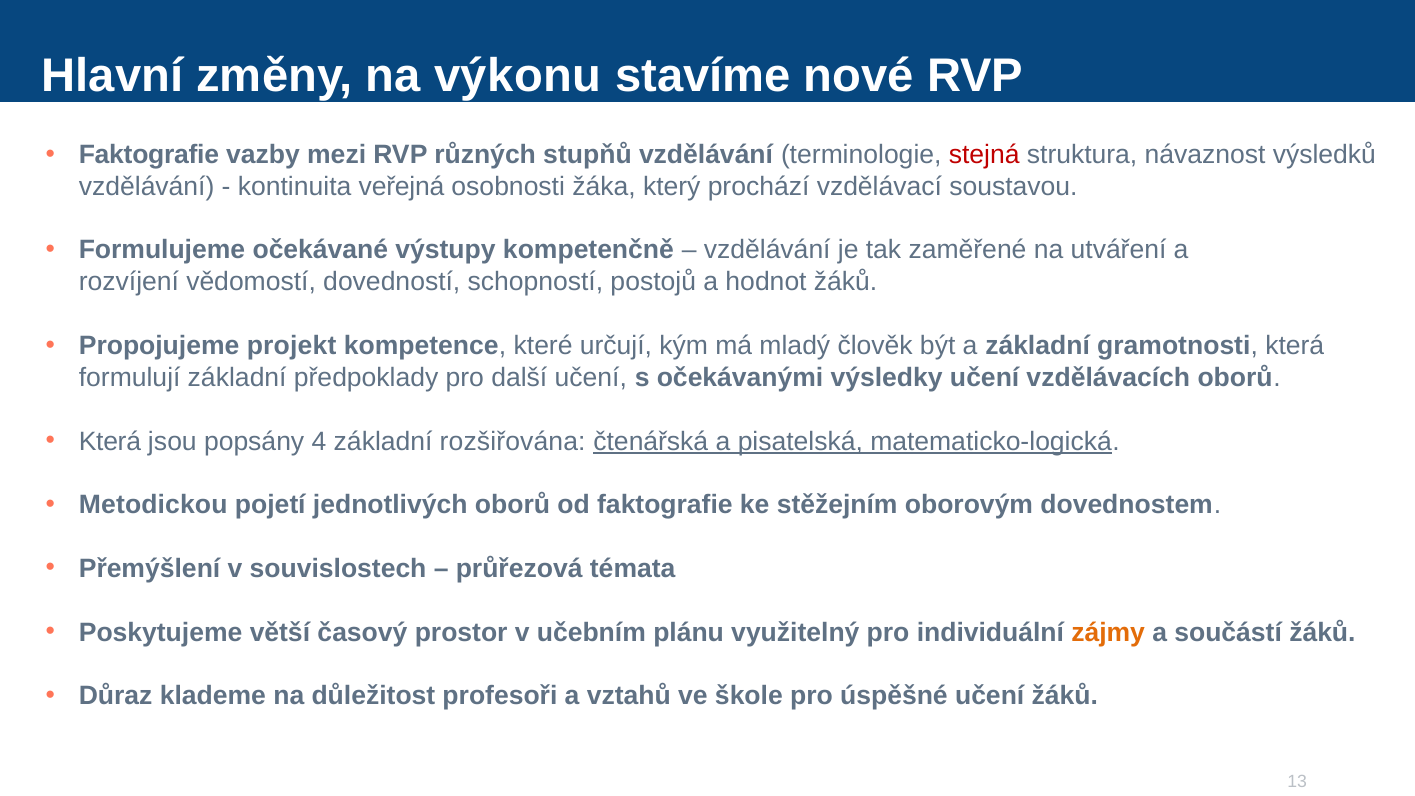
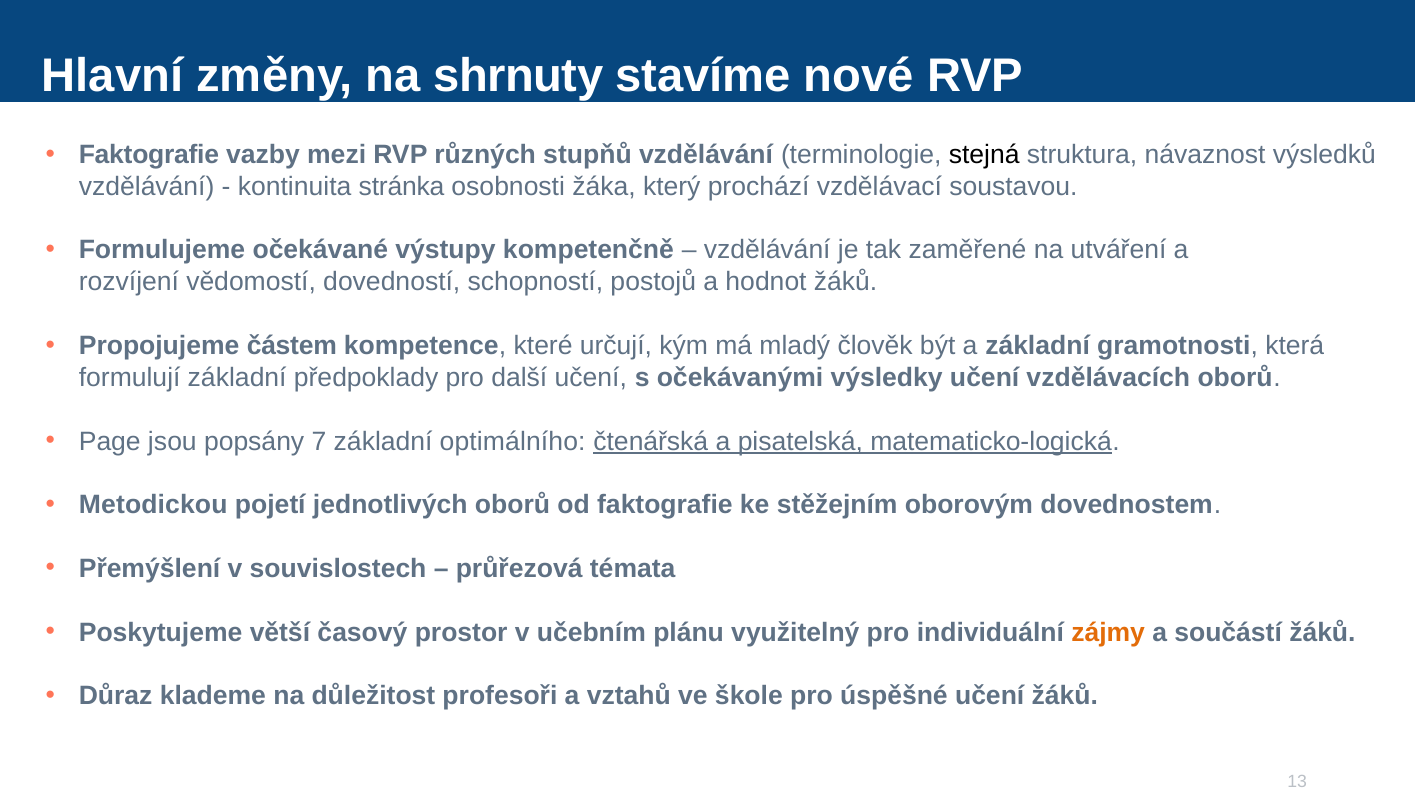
výkonu: výkonu -> shrnuty
stejná colour: red -> black
veřejná: veřejná -> stránka
projekt: projekt -> částem
Která at (110, 441): Která -> Page
4: 4 -> 7
rozšiřována: rozšiřována -> optimálního
